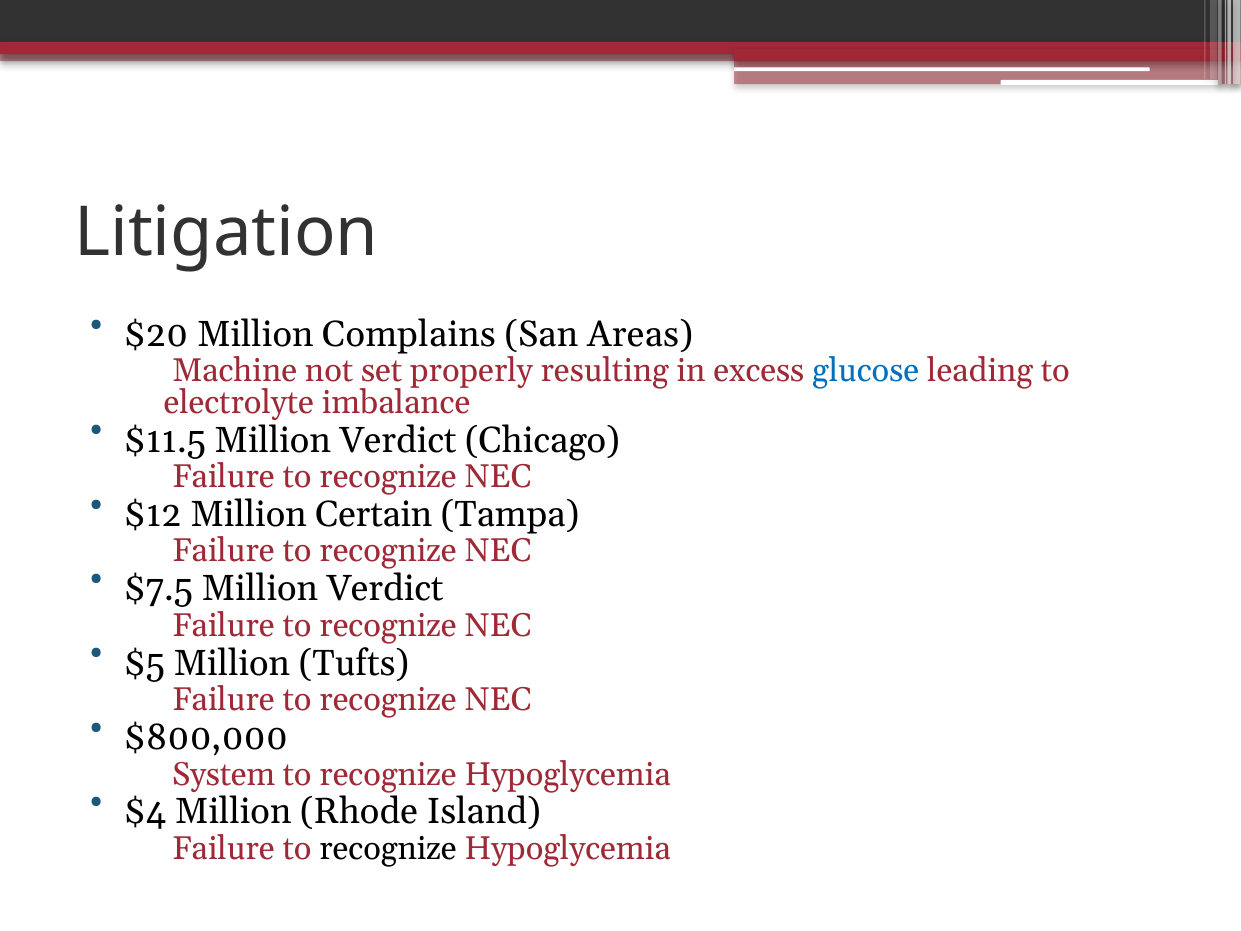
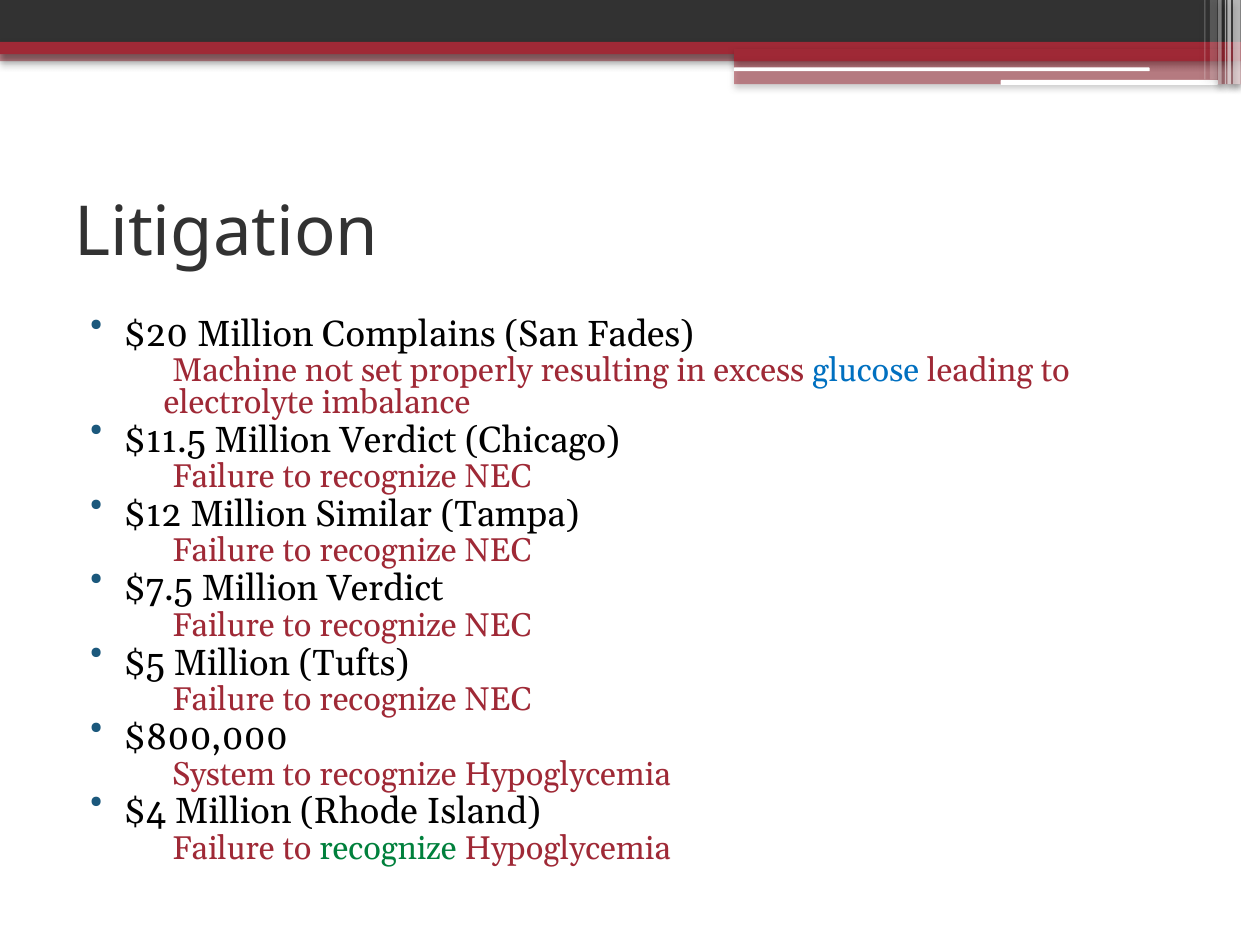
Areas: Areas -> Fades
Certain: Certain -> Similar
recognize at (388, 848) colour: black -> green
